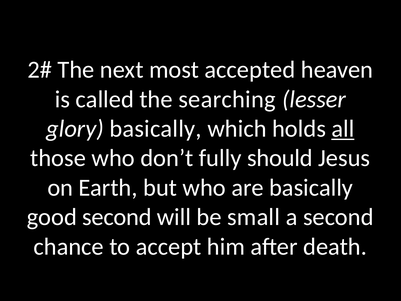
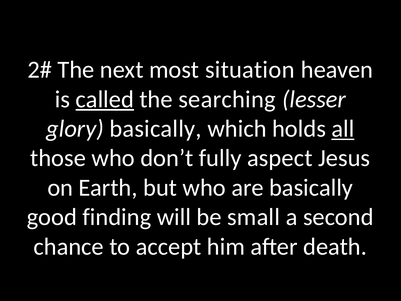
accepted: accepted -> situation
called underline: none -> present
should: should -> aspect
good second: second -> finding
